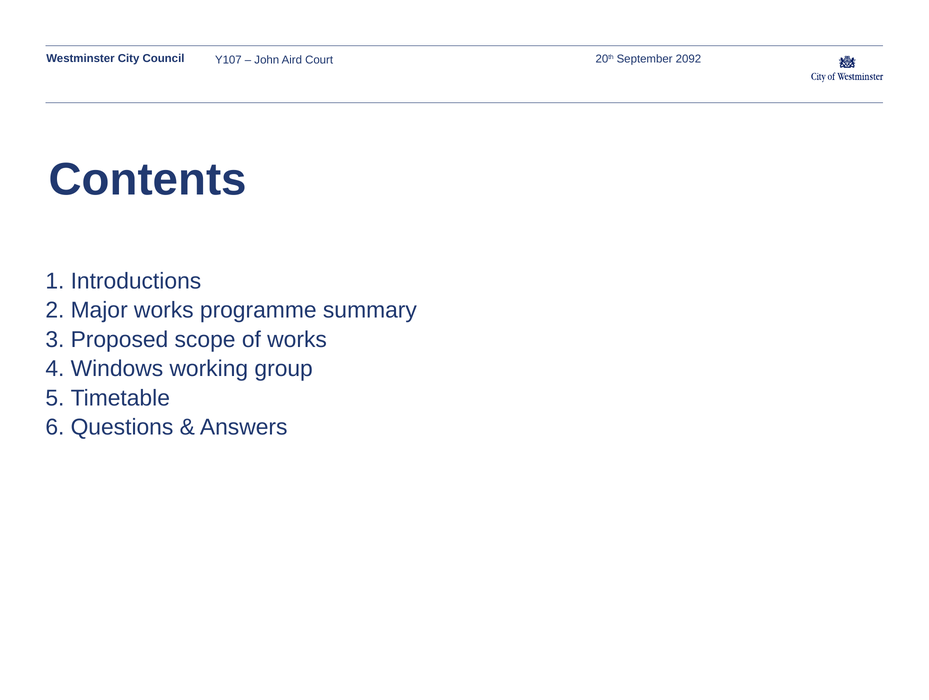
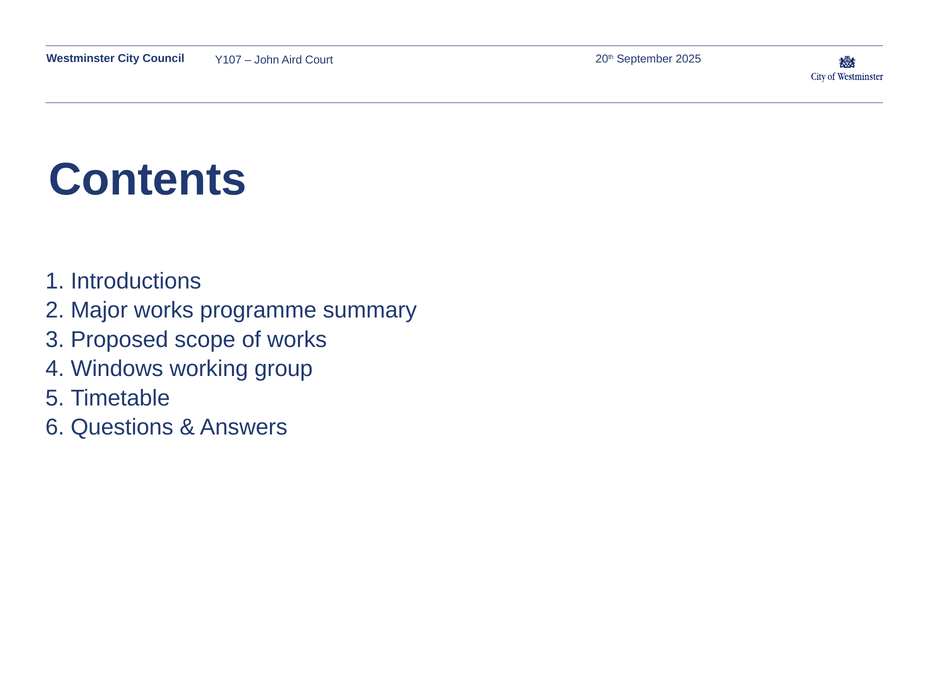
2092: 2092 -> 2025
